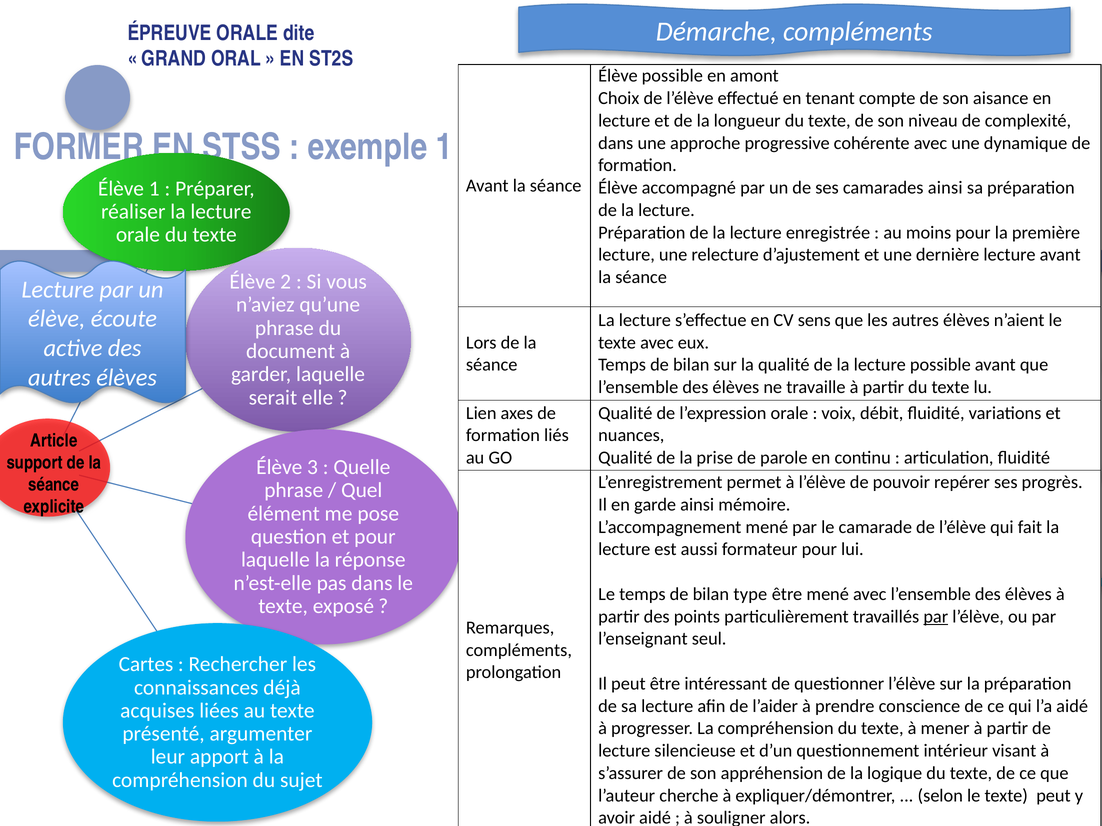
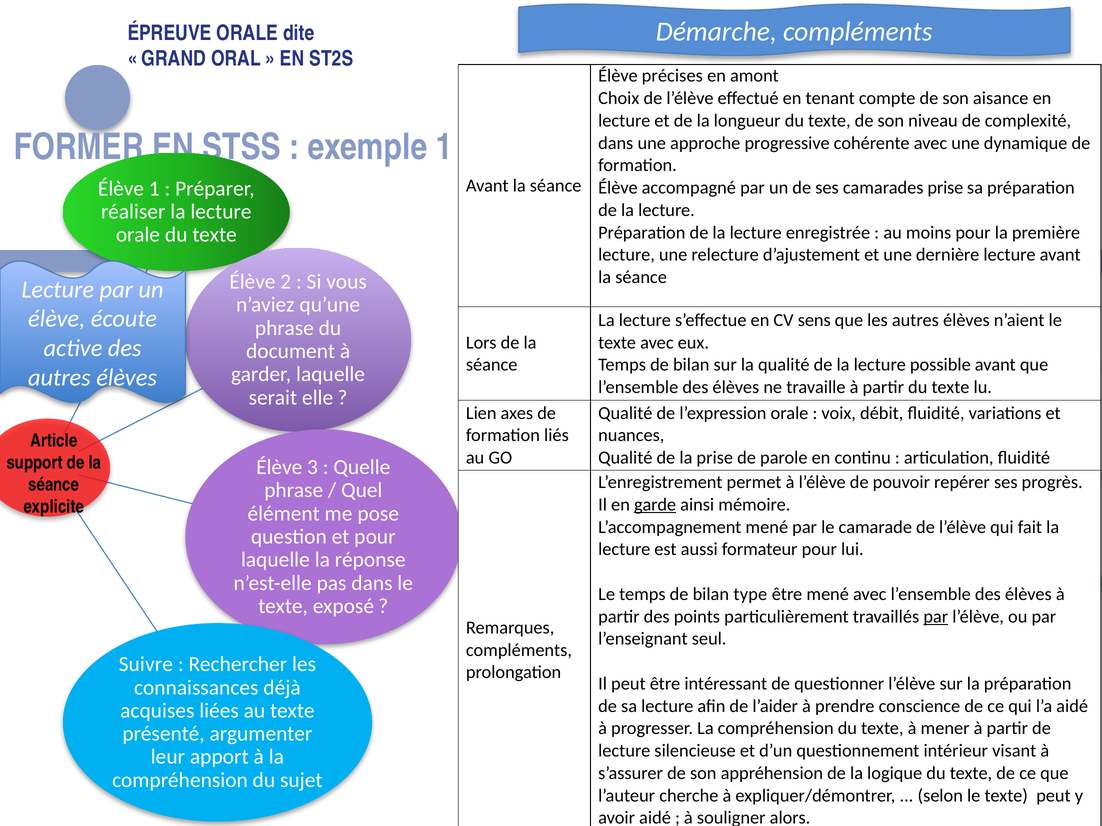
Élève possible: possible -> précises
camarades ainsi: ainsi -> prise
garde underline: none -> present
Cartes: Cartes -> Suivre
